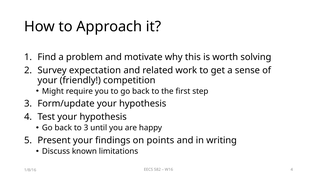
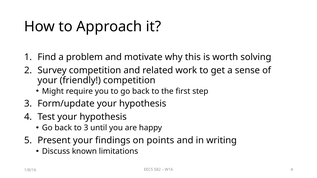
Survey expectation: expectation -> competition
